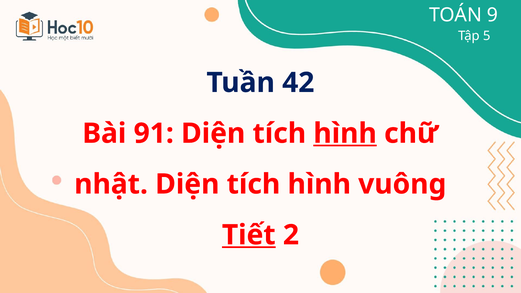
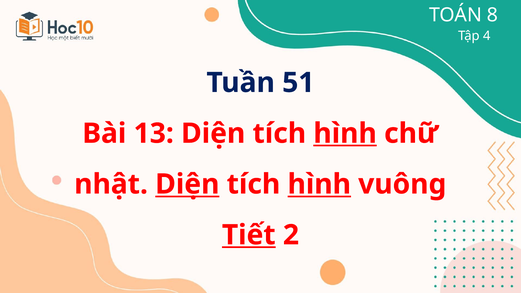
9: 9 -> 8
5: 5 -> 4
42: 42 -> 51
91: 91 -> 13
Diện at (187, 184) underline: none -> present
hình at (319, 184) underline: none -> present
